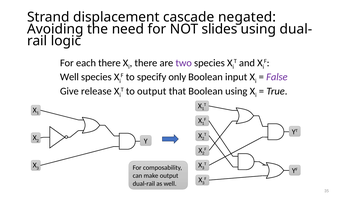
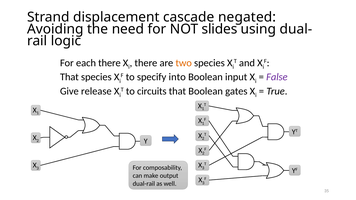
two colour: purple -> orange
Well at (69, 77): Well -> That
only: only -> into
to output: output -> circuits
Boolean using: using -> gates
